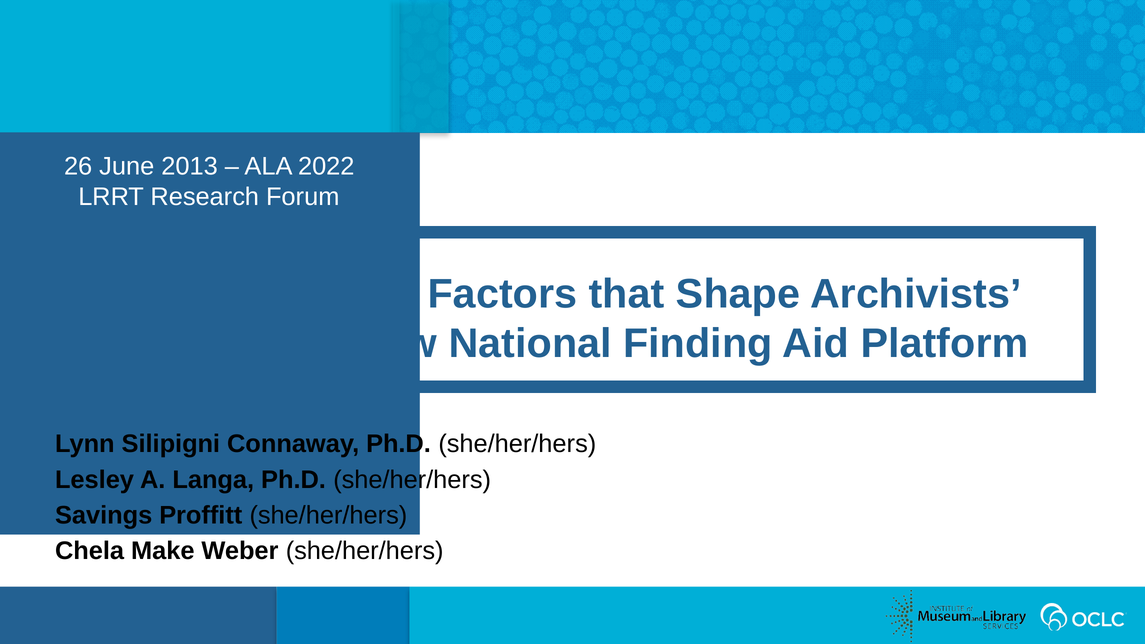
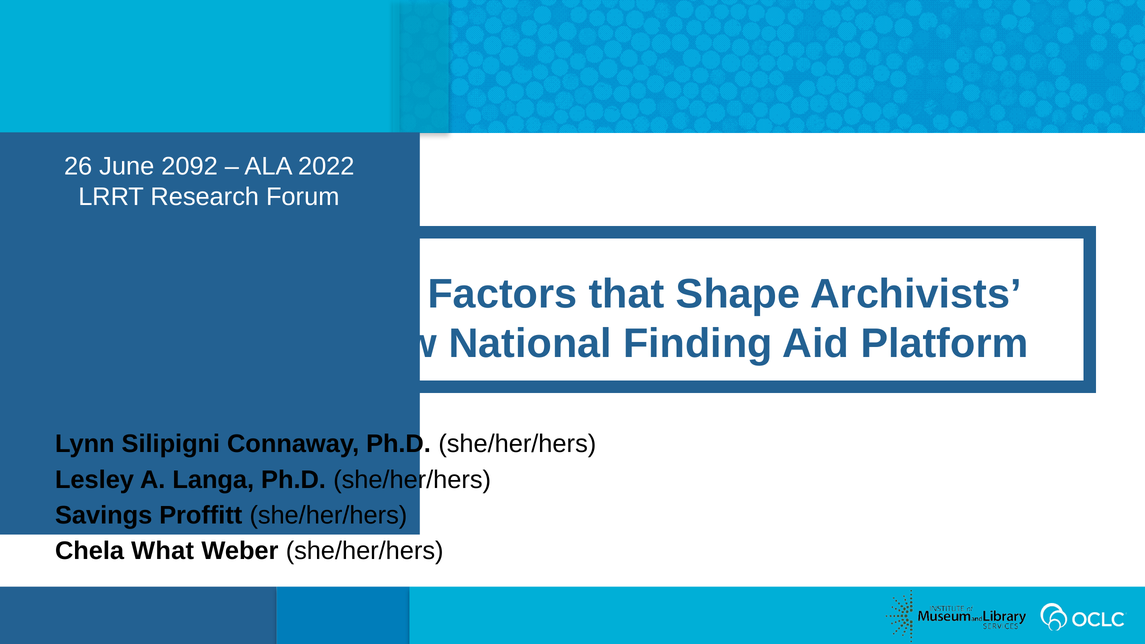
2013: 2013 -> 2092
Make: Make -> What
